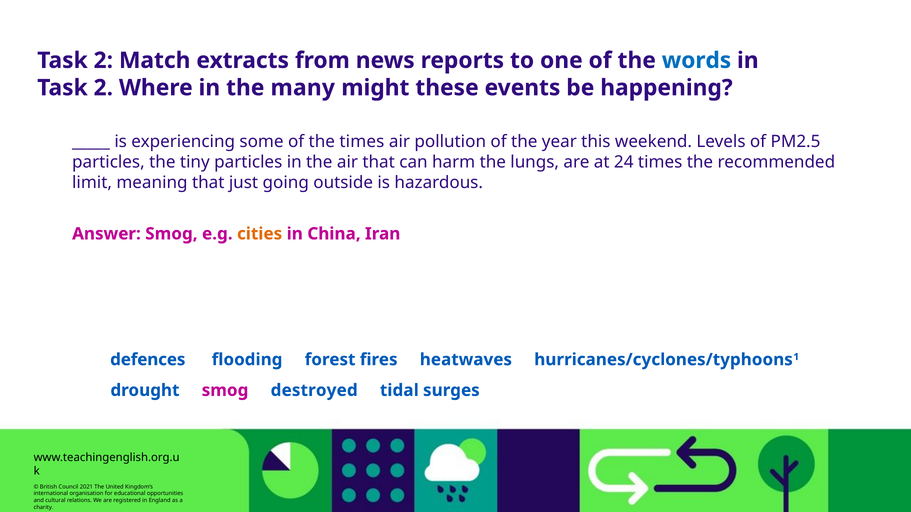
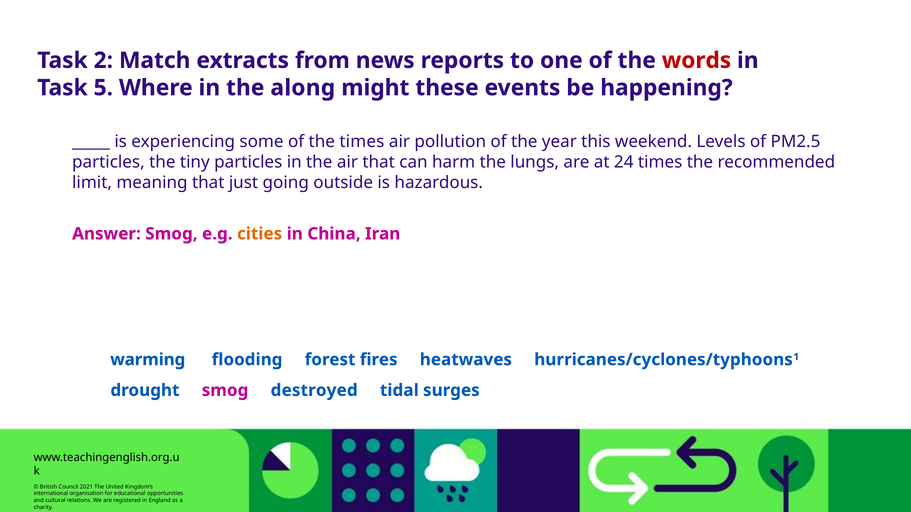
words colour: blue -> red
2 at (103, 88): 2 -> 5
many: many -> along
defences: defences -> warming
